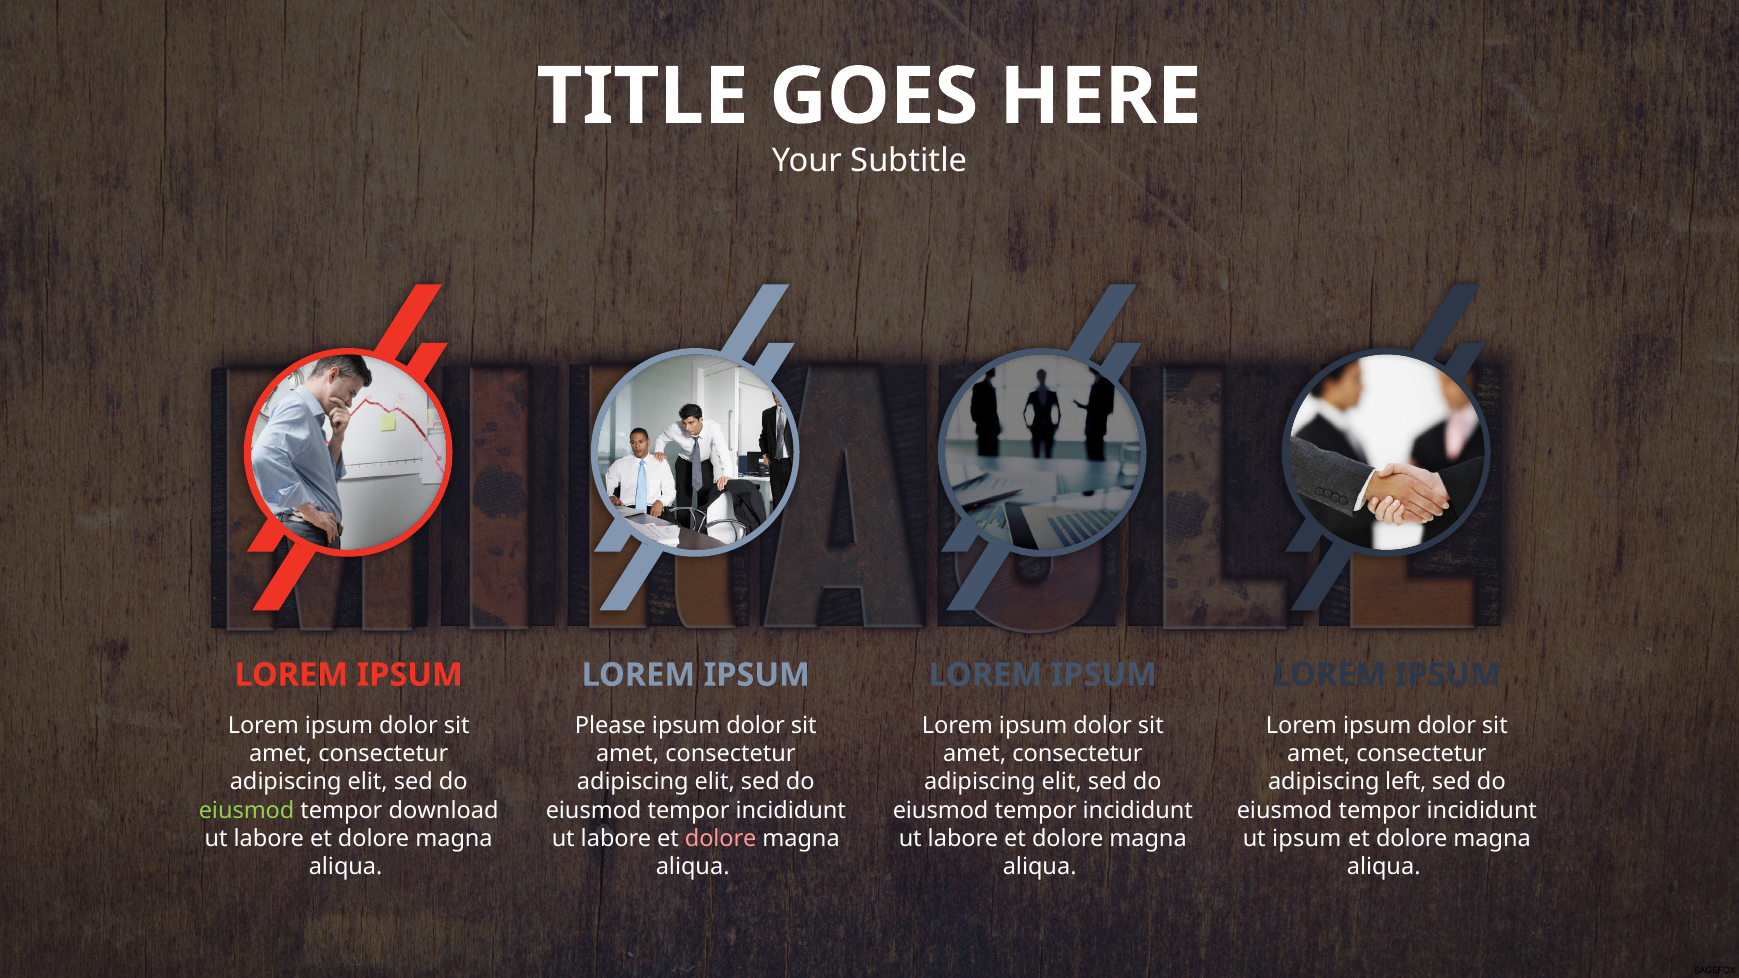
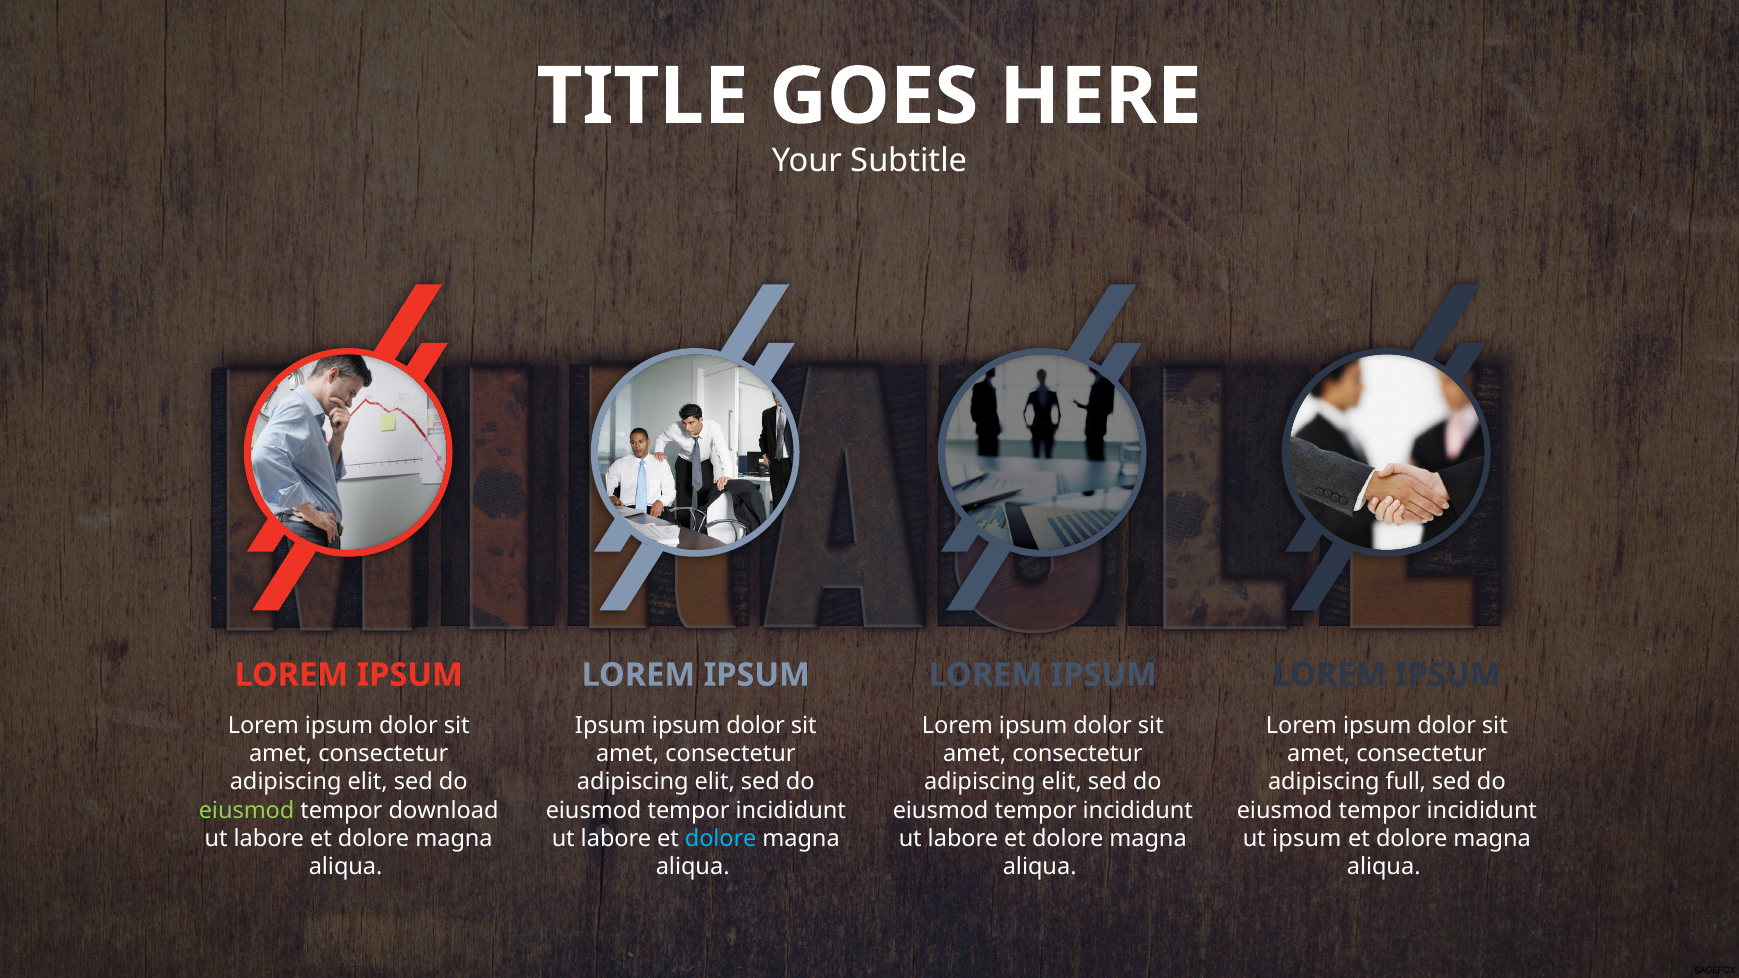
Please at (610, 726): Please -> Ipsum
left: left -> full
dolore at (721, 839) colour: pink -> light blue
